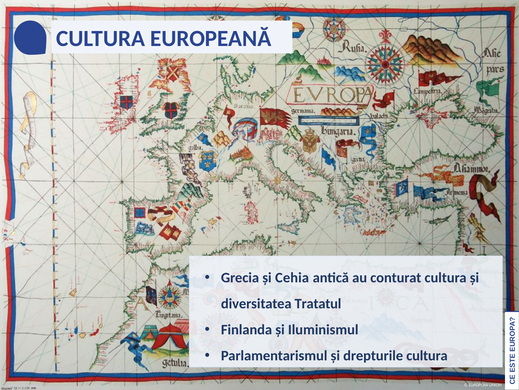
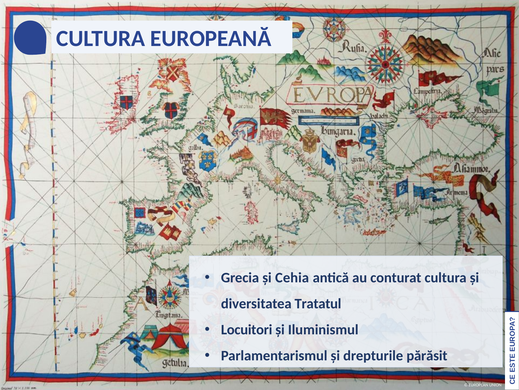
Finlanda: Finlanda -> Locuitori
drepturile cultura: cultura -> părăsit
